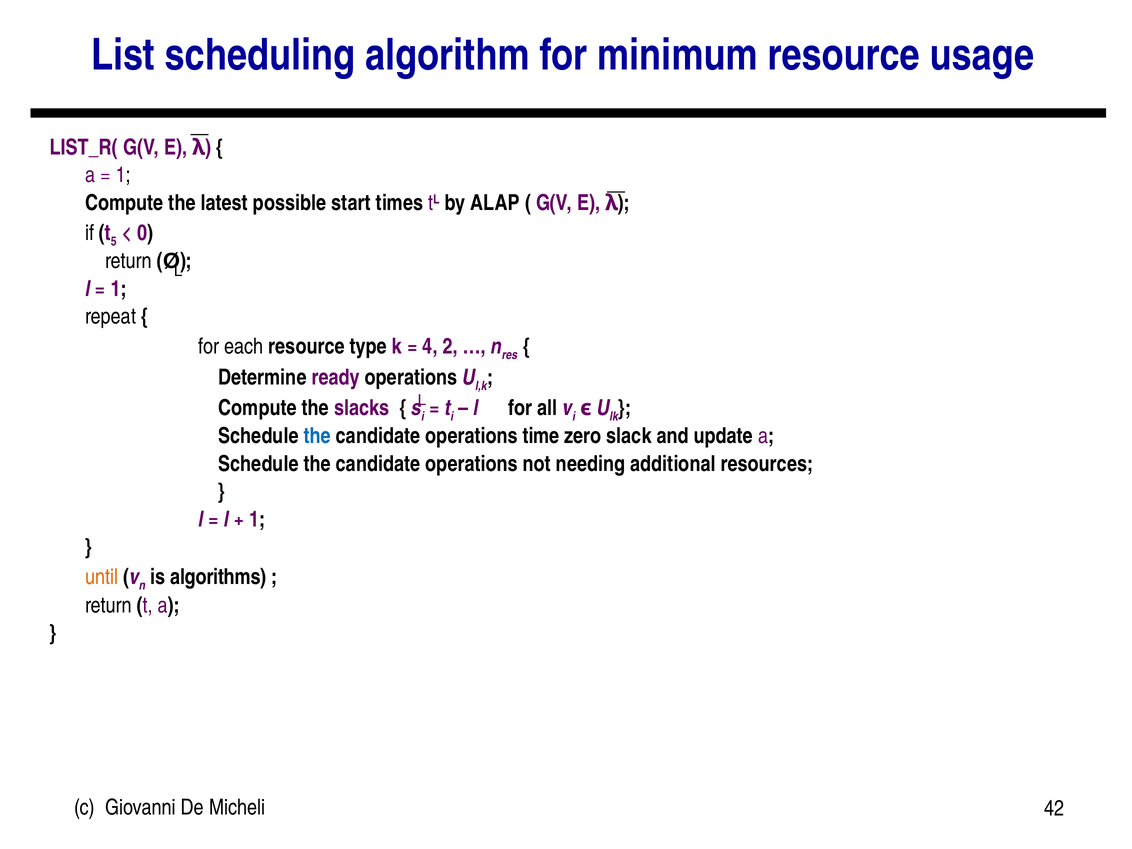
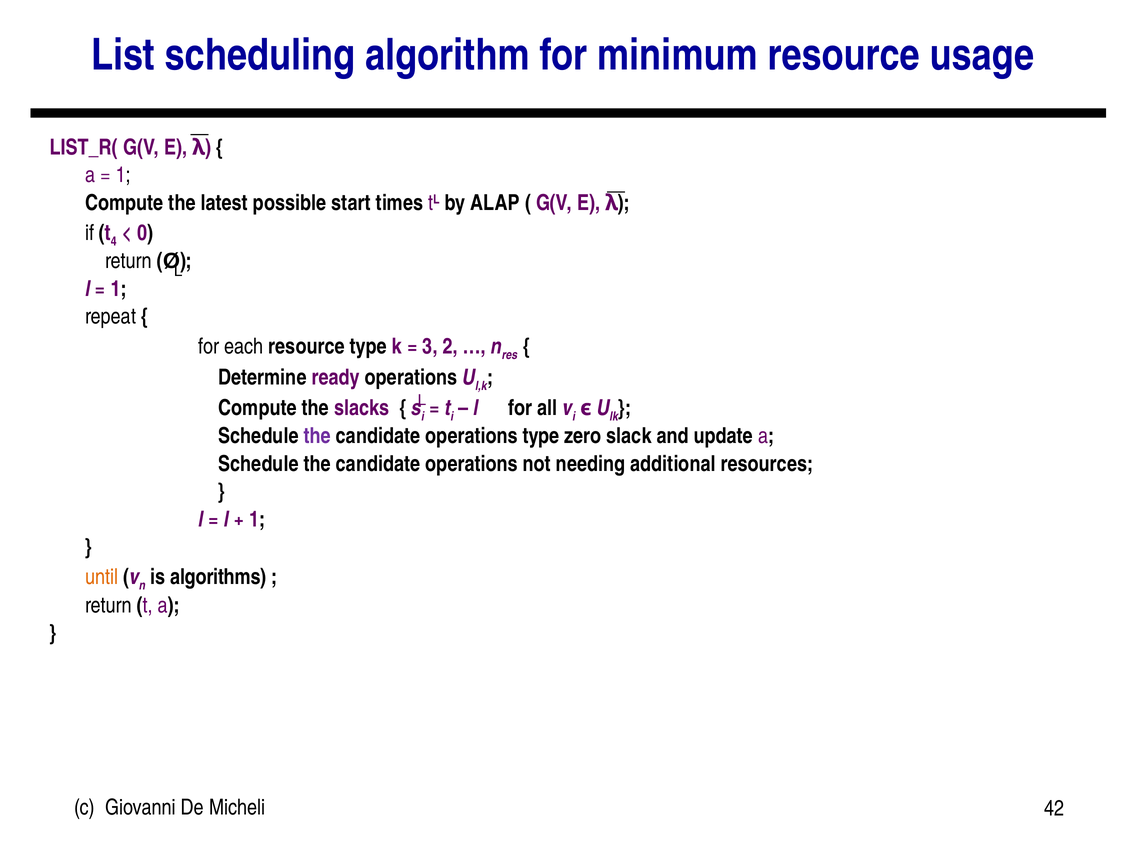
5: 5 -> 4
4: 4 -> 3
the at (317, 436) colour: blue -> purple
operations time: time -> type
